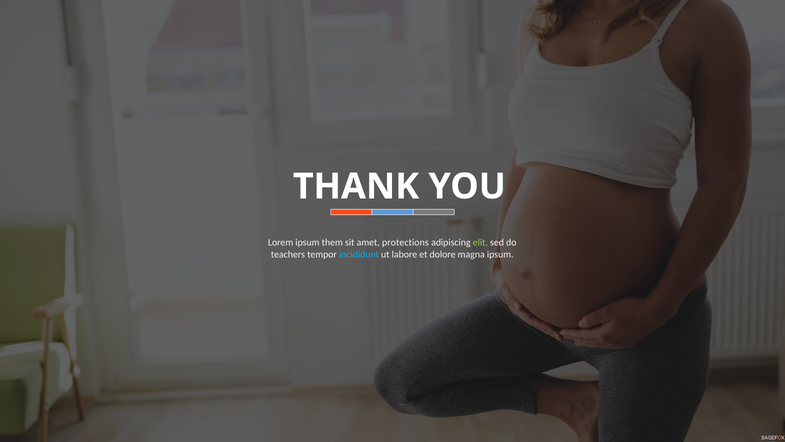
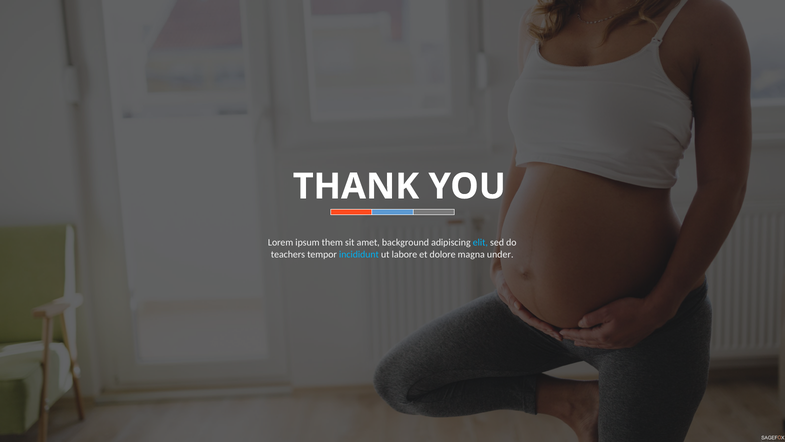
protections: protections -> background
elit colour: light green -> light blue
magna ipsum: ipsum -> under
